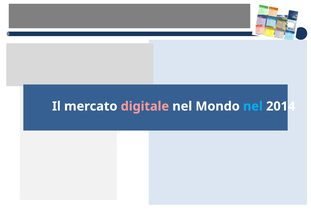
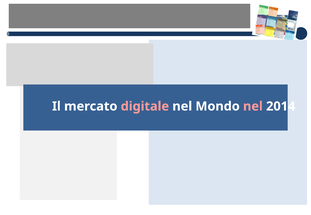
nel at (253, 106) colour: light blue -> pink
